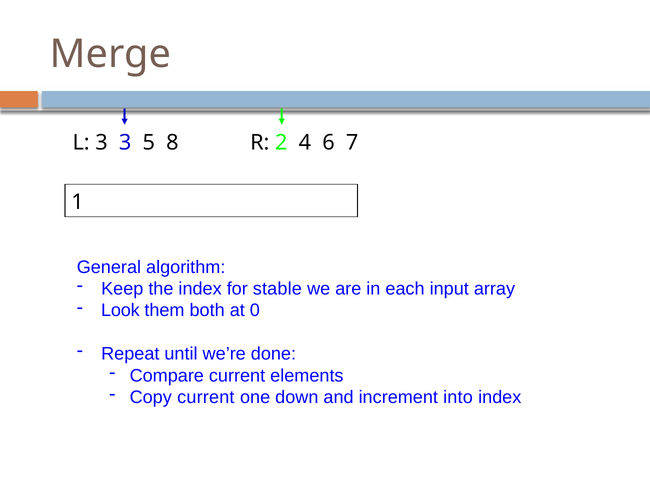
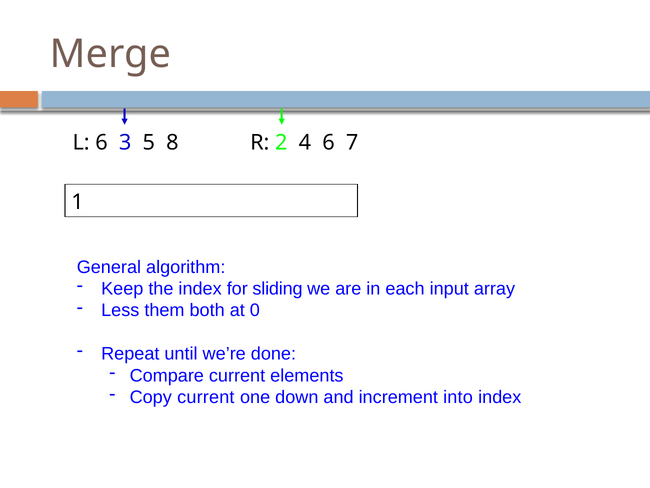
L 3: 3 -> 6
stable: stable -> sliding
Look: Look -> Less
